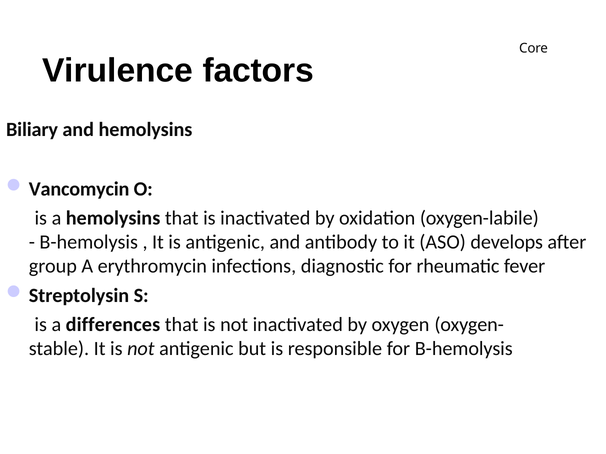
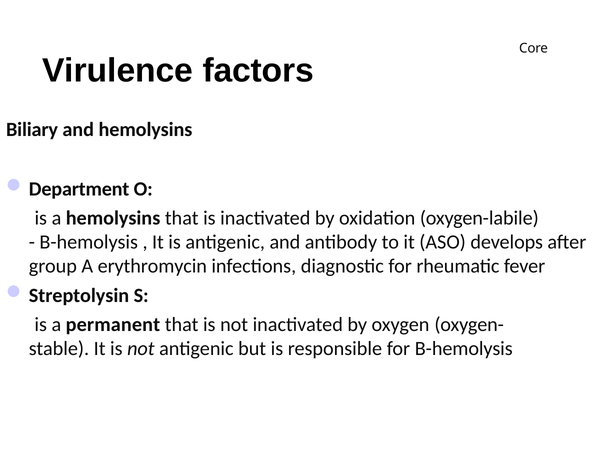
Vancomycin: Vancomycin -> Department
differences: differences -> permanent
